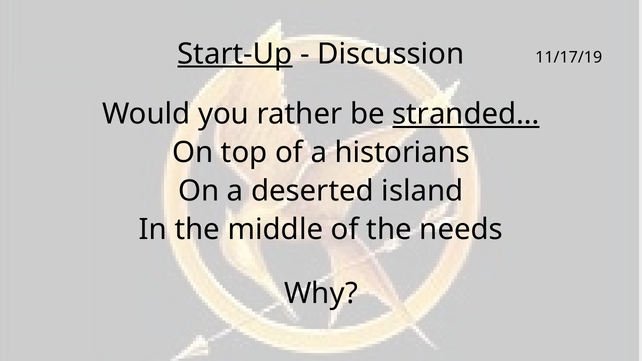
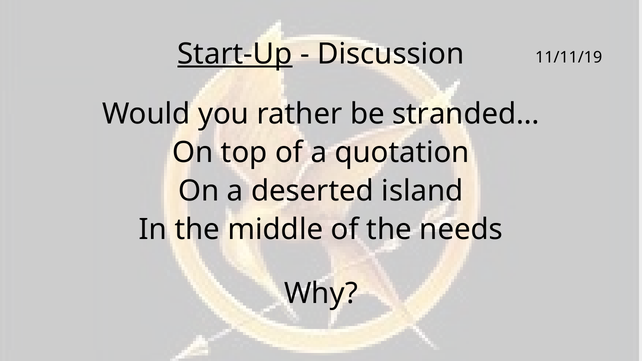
11/17/19: 11/17/19 -> 11/11/19
stranded… underline: present -> none
historians: historians -> quotation
